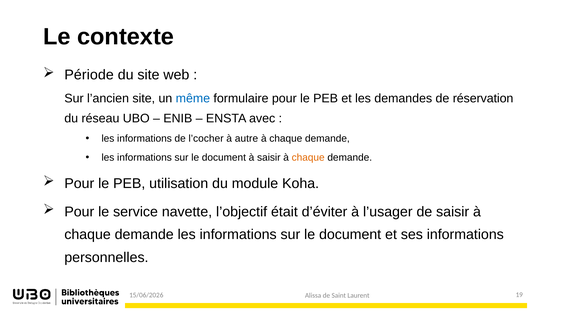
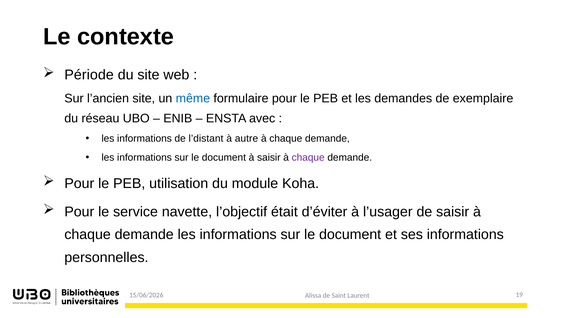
réservation: réservation -> exemplaire
l’cocher: l’cocher -> l’distant
chaque at (308, 158) colour: orange -> purple
